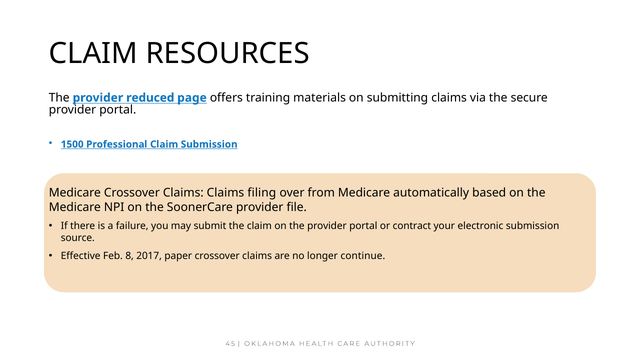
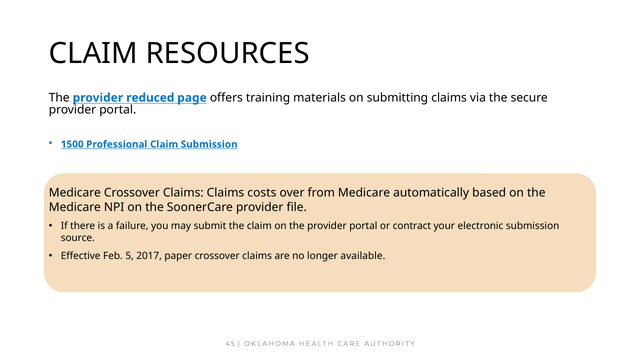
filing: filing -> costs
8: 8 -> 5
continue: continue -> available
